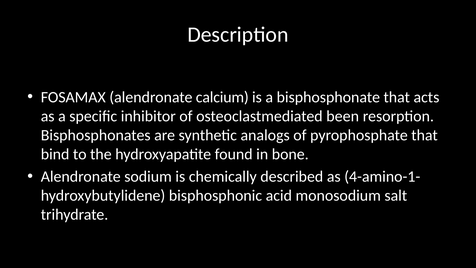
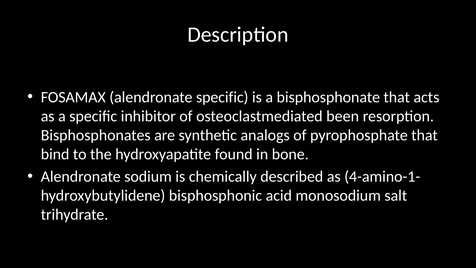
alendronate calcium: calcium -> specific
